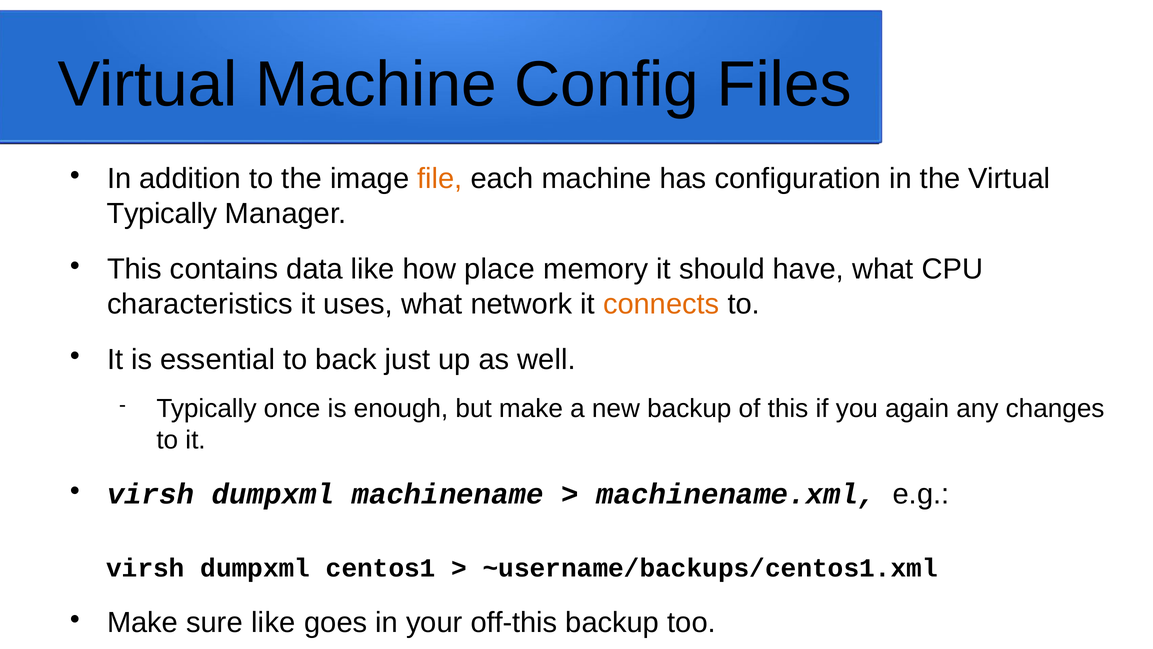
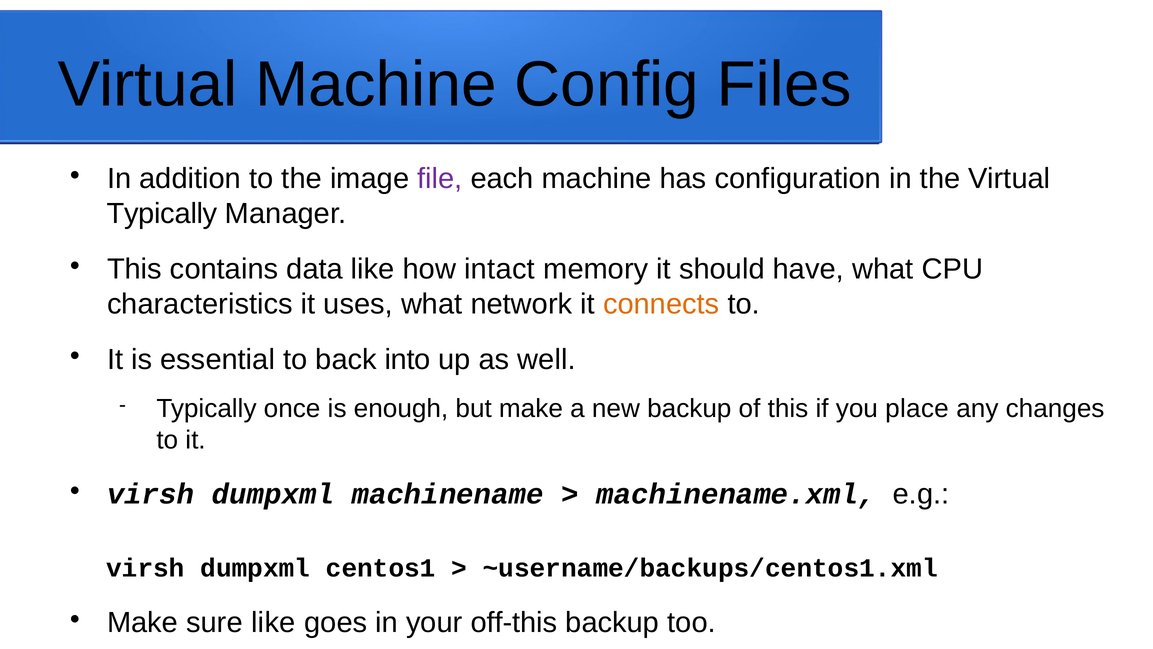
file colour: orange -> purple
place: place -> intact
just: just -> into
again: again -> place
